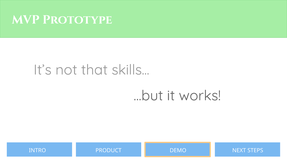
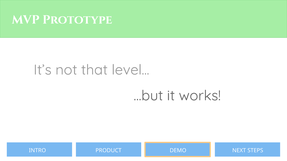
skills: skills -> level
